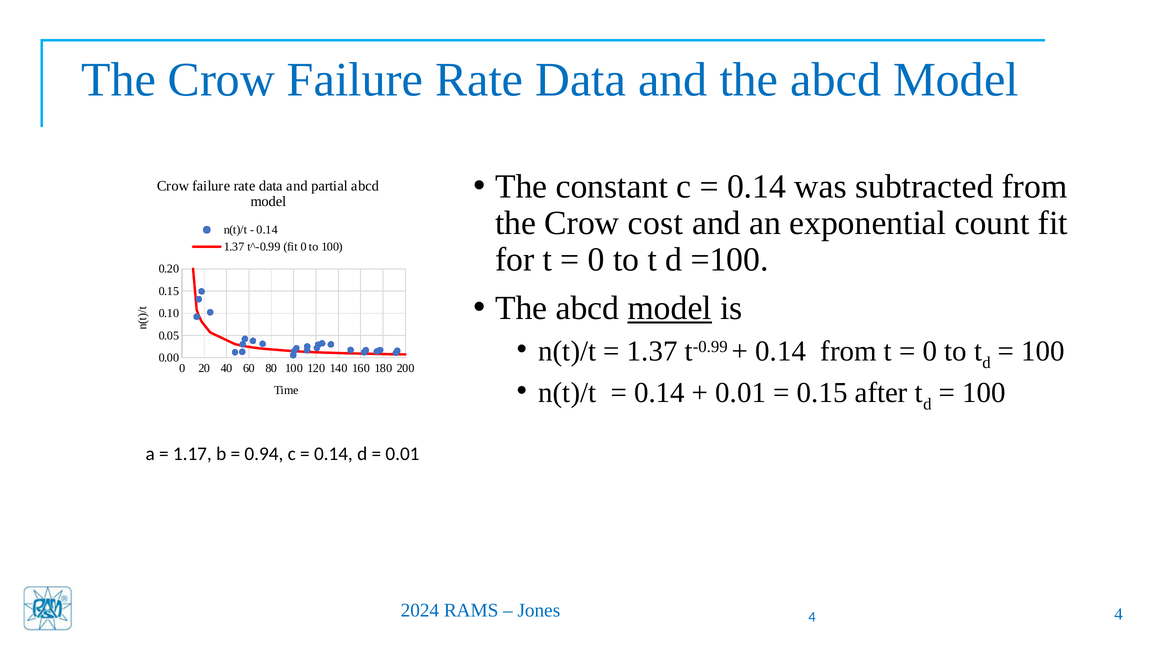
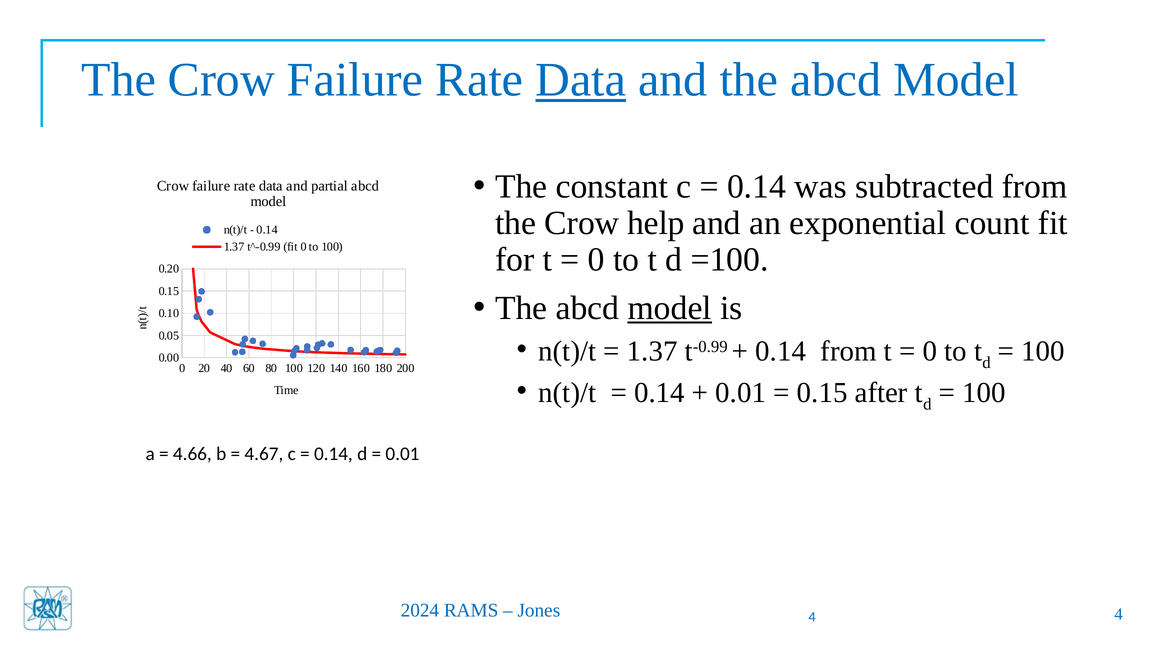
Data at (581, 80) underline: none -> present
cost: cost -> help
1.17: 1.17 -> 4.66
0.94: 0.94 -> 4.67
